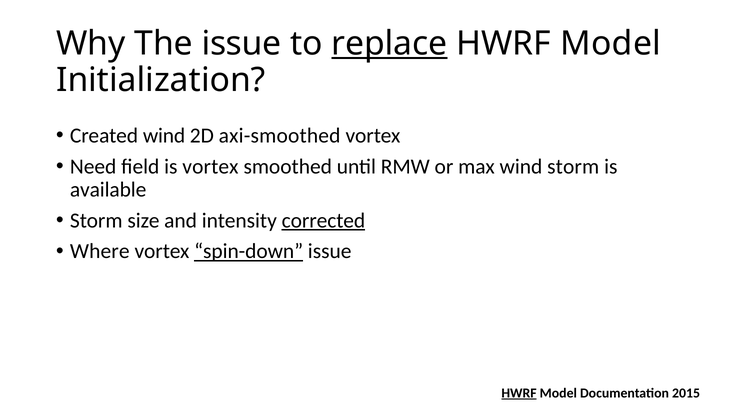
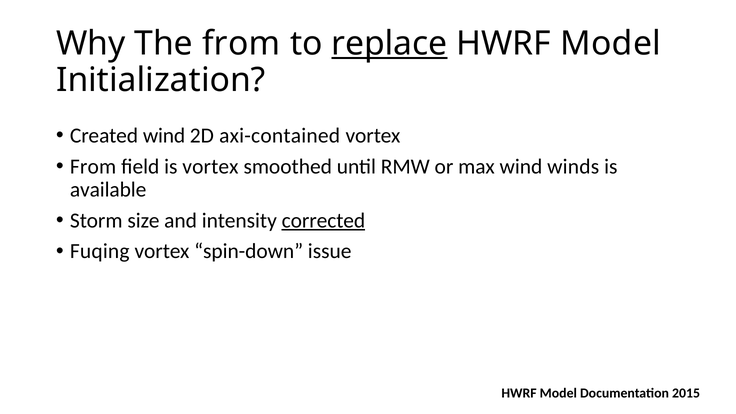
The issue: issue -> from
axi-smoothed: axi-smoothed -> axi-contained
Need at (93, 166): Need -> From
wind storm: storm -> winds
Where: Where -> Fuqing
spin-down underline: present -> none
HWRF at (519, 393) underline: present -> none
